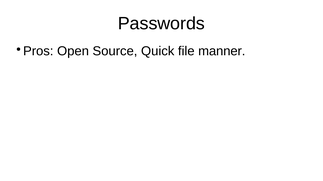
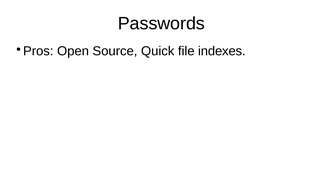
manner: manner -> indexes
